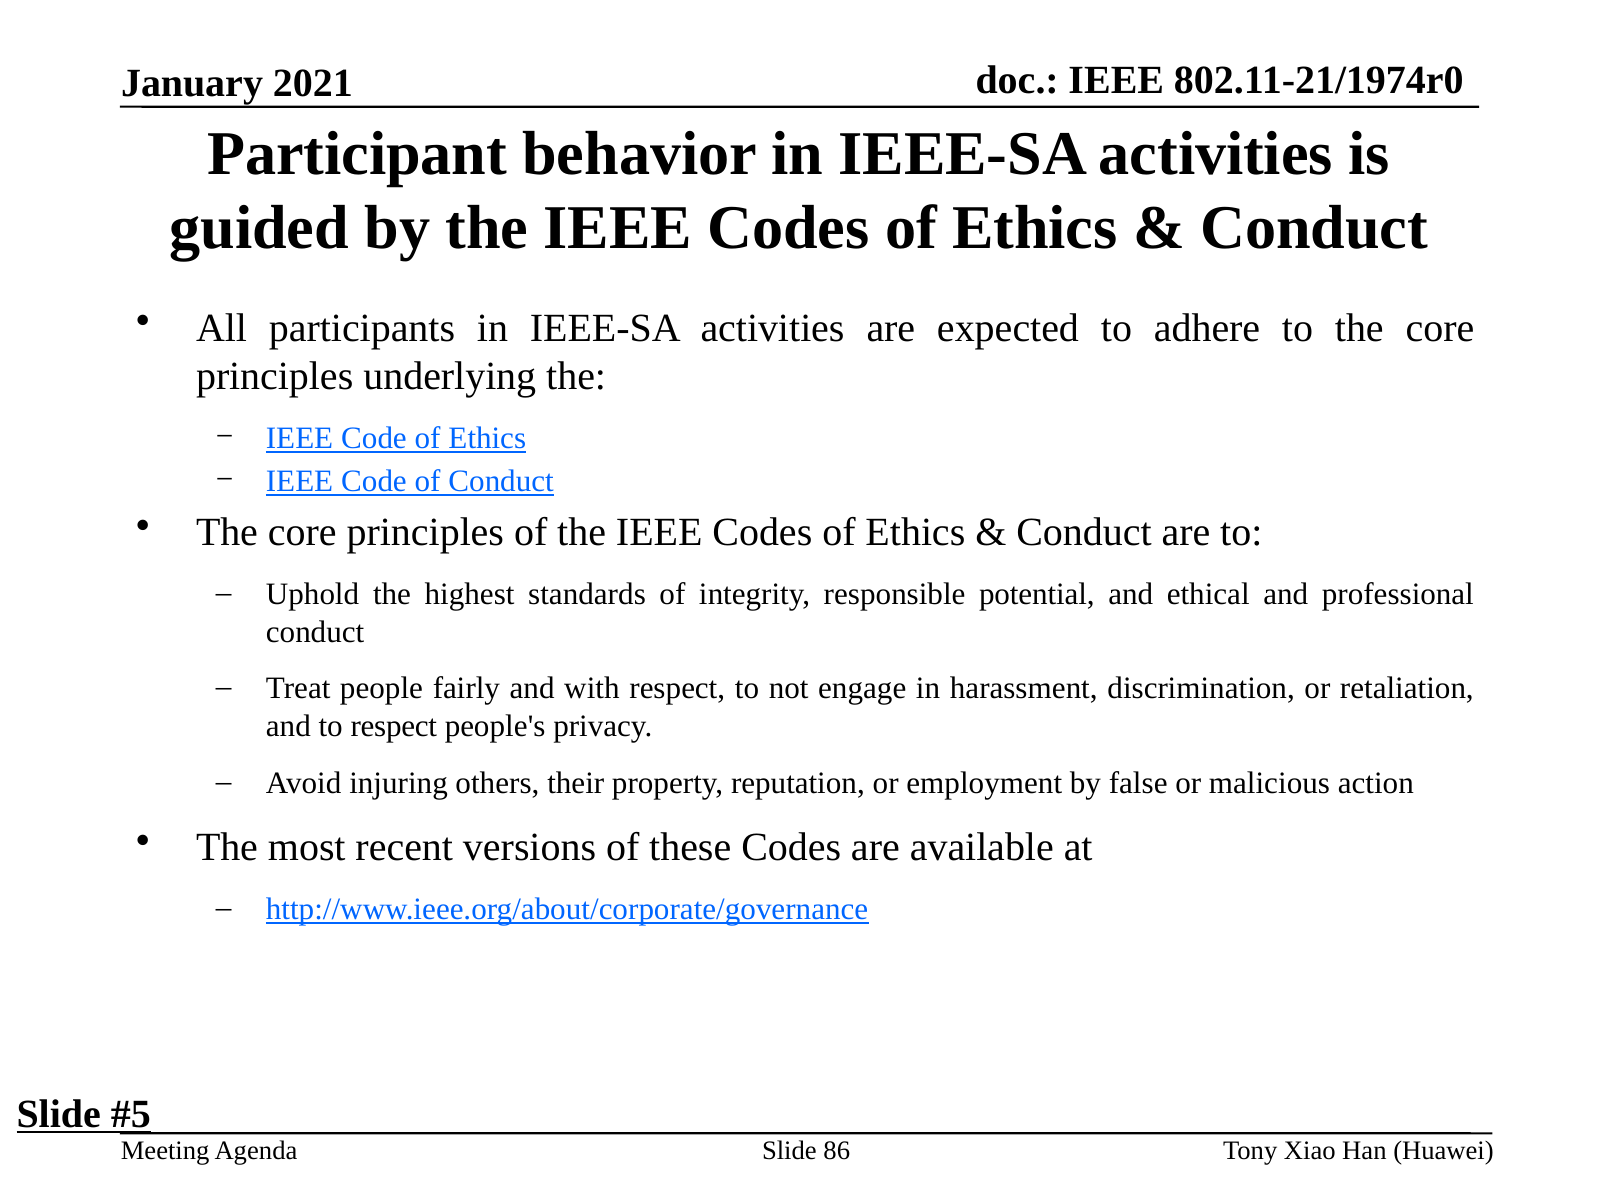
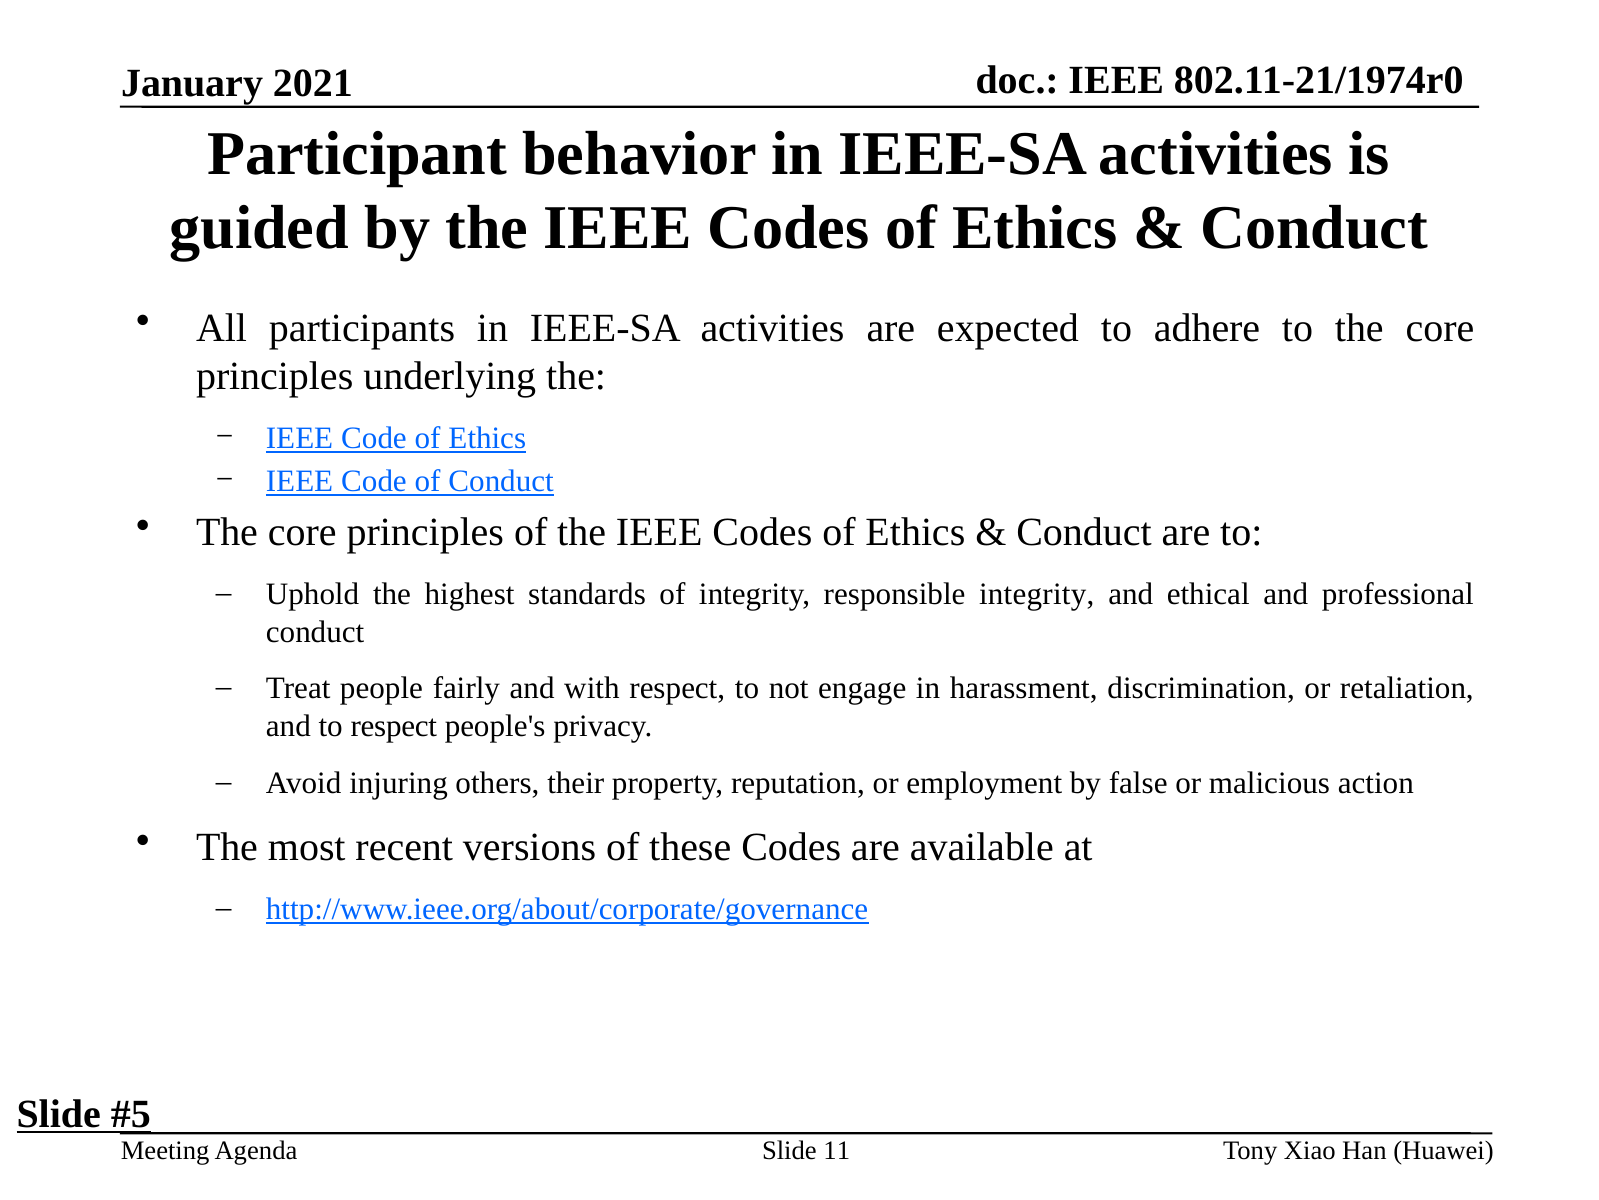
responsible potential: potential -> integrity
86: 86 -> 11
